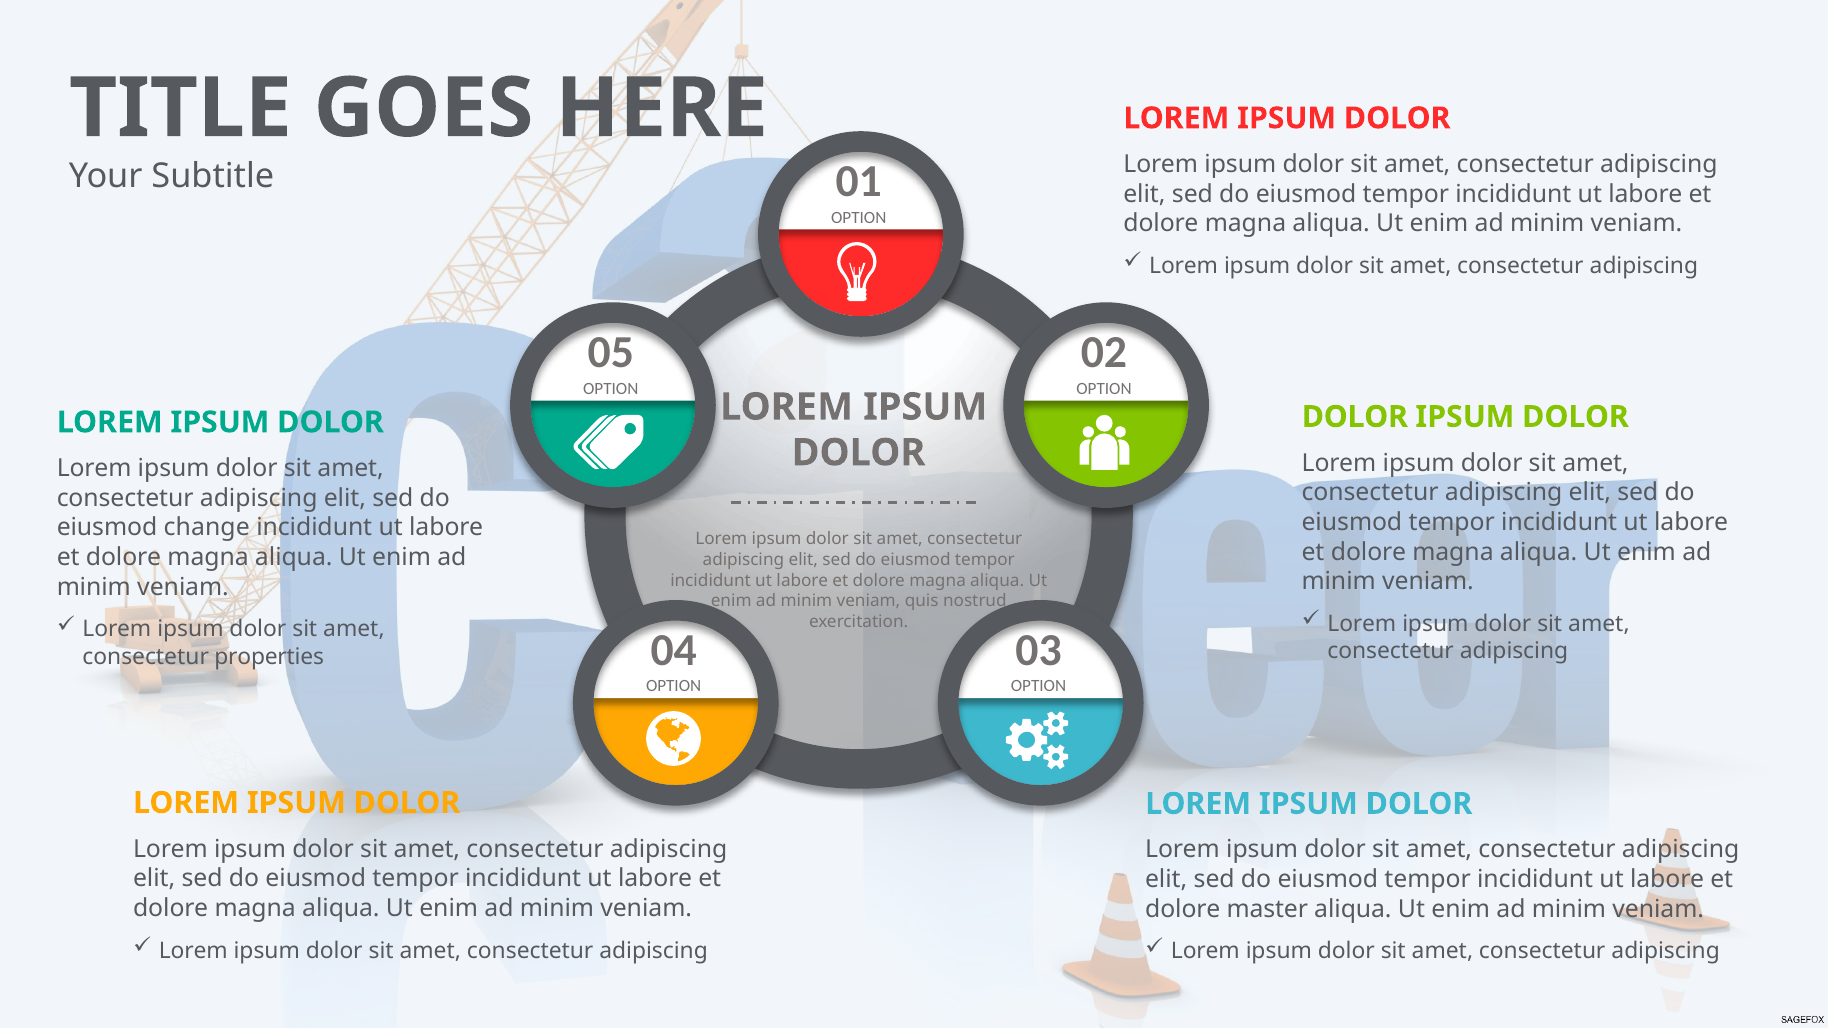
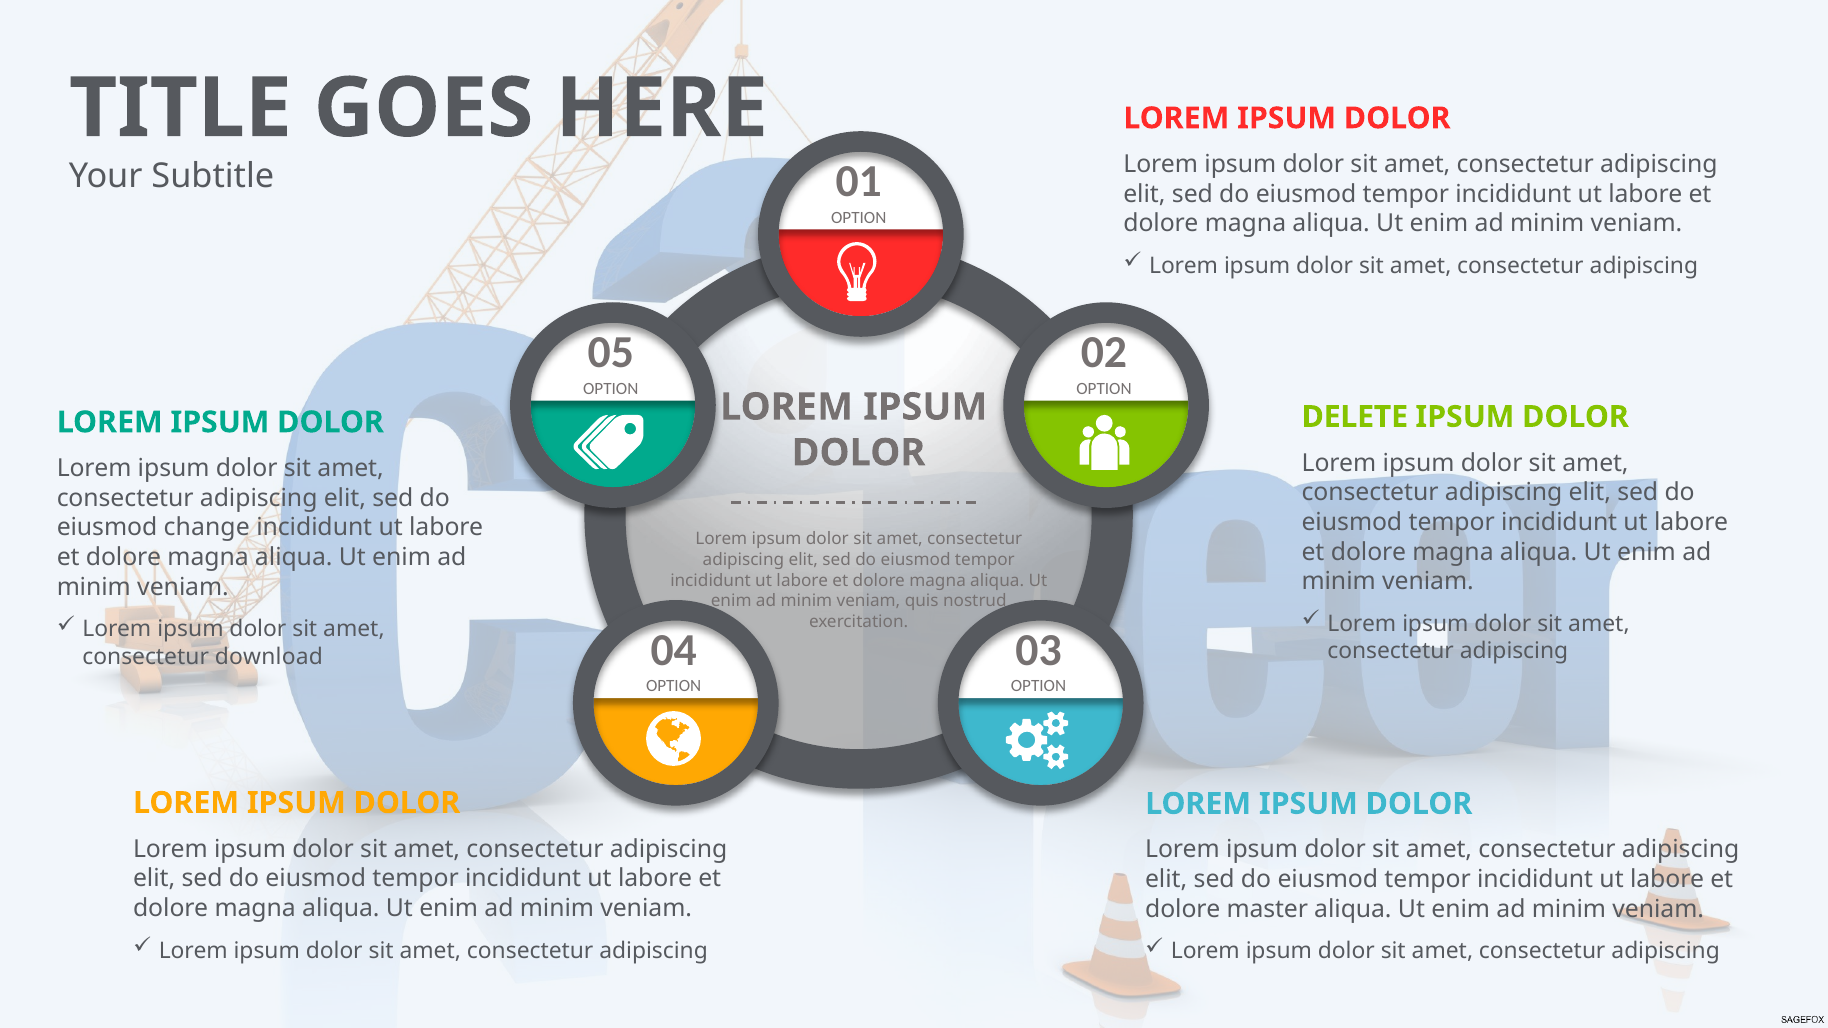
DOLOR at (1355, 417): DOLOR -> DELETE
properties: properties -> download
